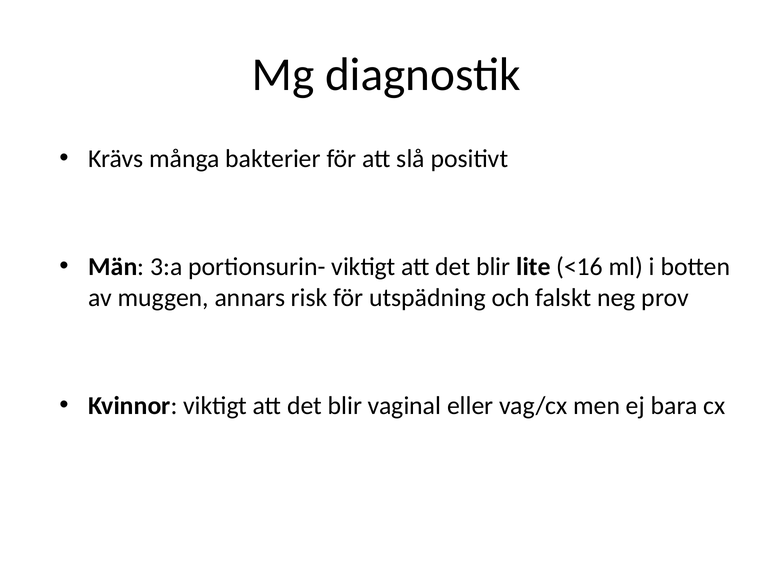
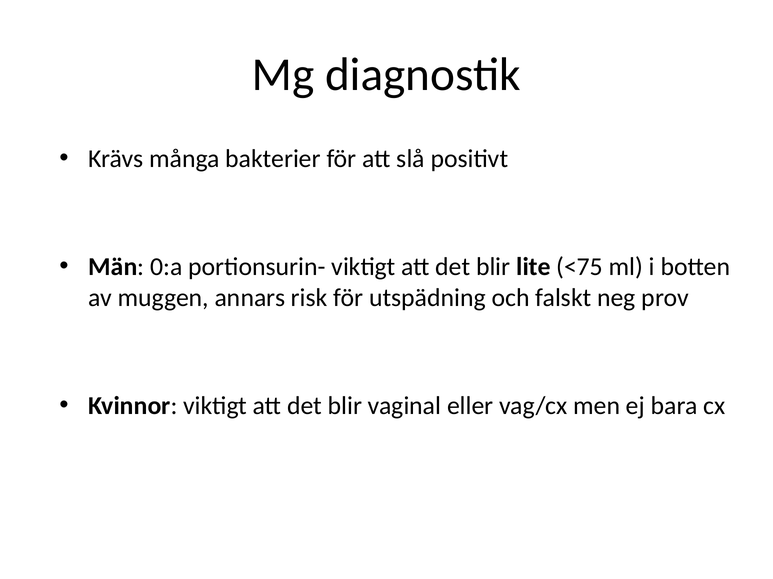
3:a: 3:a -> 0:a
<16: <16 -> <75
